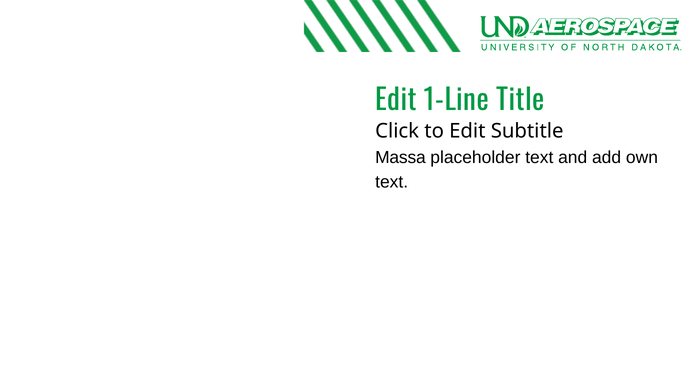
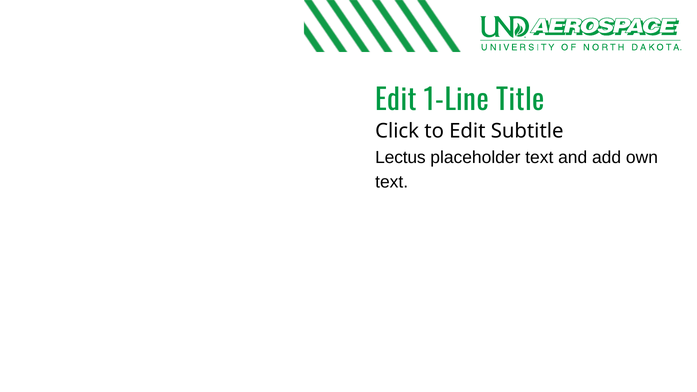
Massa: Massa -> Lectus
